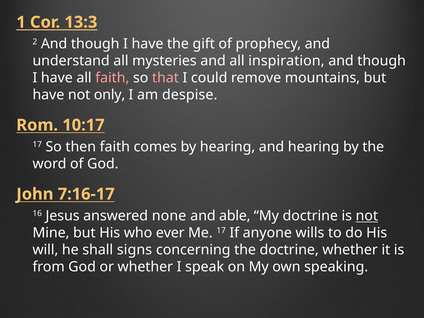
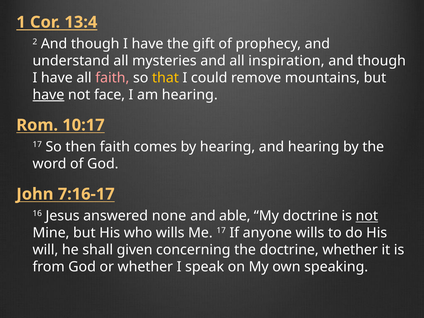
13:3: 13:3 -> 13:4
that colour: pink -> yellow
have at (48, 95) underline: none -> present
only: only -> face
am despise: despise -> hearing
who ever: ever -> wills
signs: signs -> given
